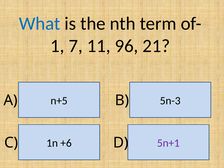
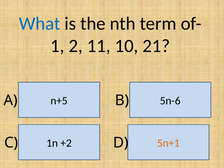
7: 7 -> 2
96: 96 -> 10
5n-3: 5n-3 -> 5n-6
+6: +6 -> +2
5n+1 colour: purple -> orange
